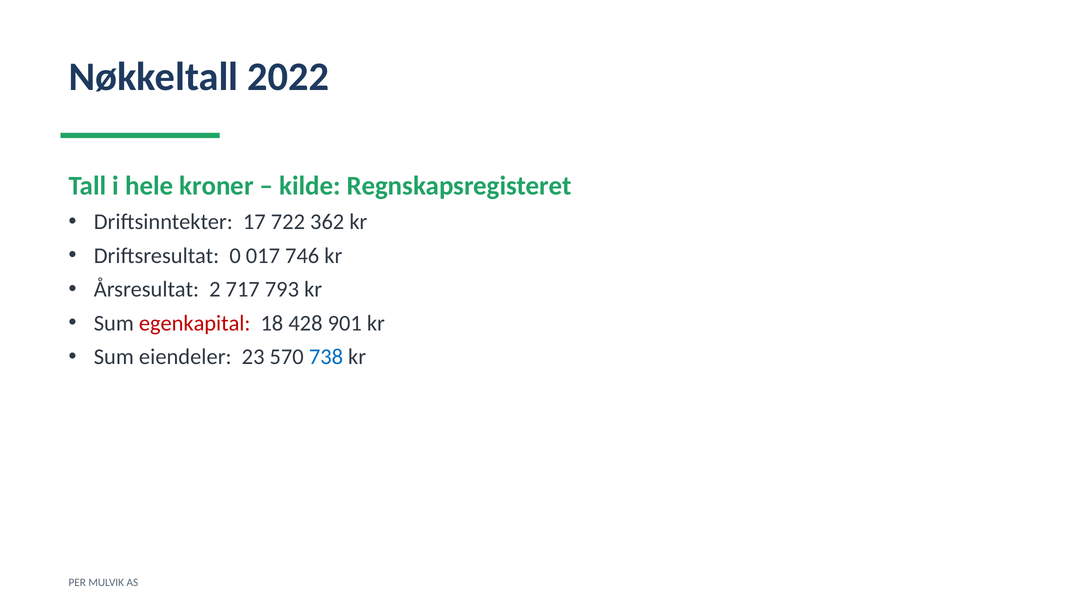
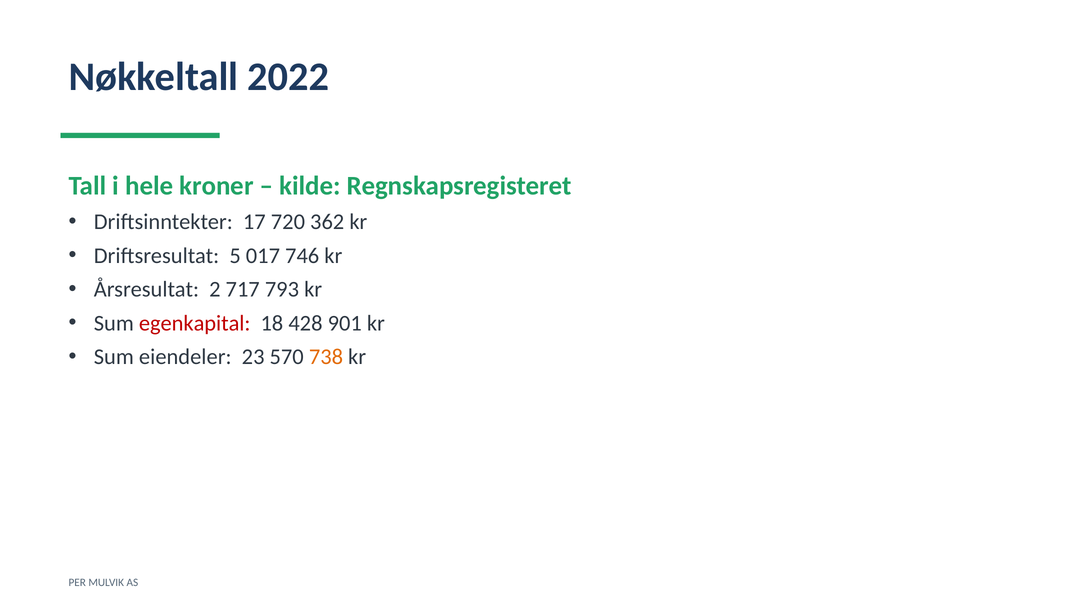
722: 722 -> 720
0: 0 -> 5
738 colour: blue -> orange
